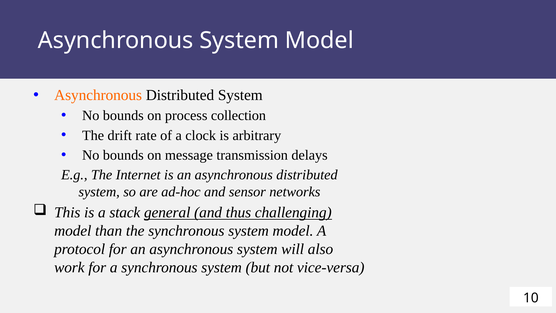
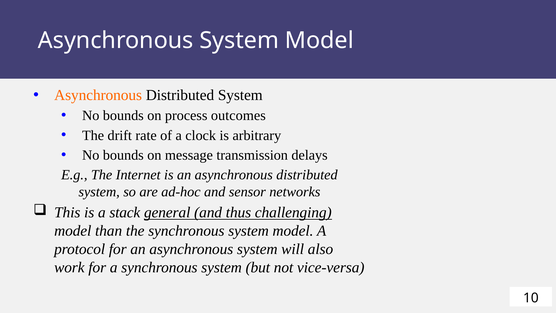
collection: collection -> outcomes
